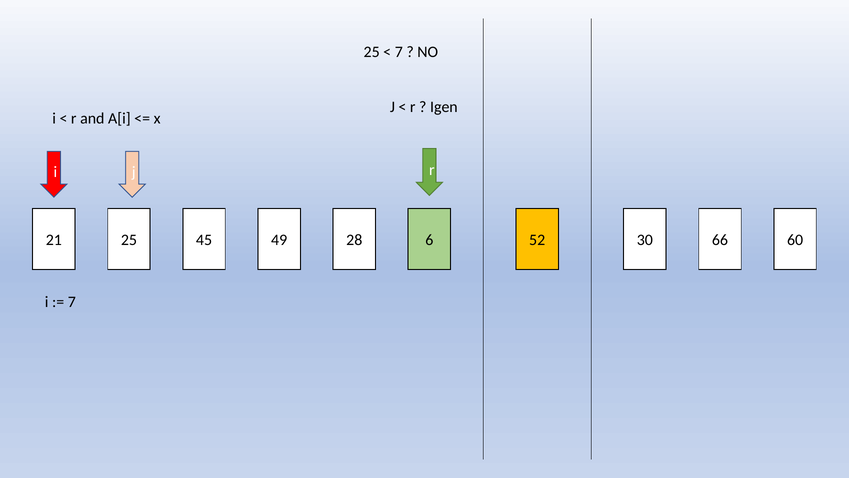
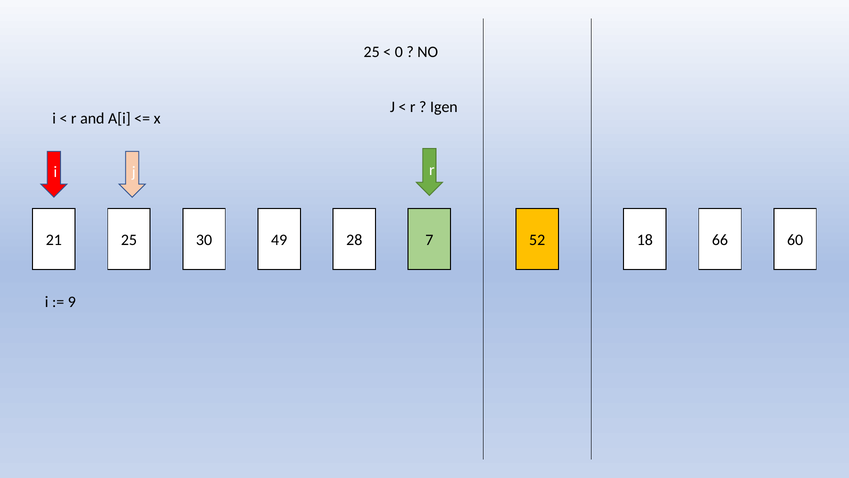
7 at (399, 52): 7 -> 0
45: 45 -> 30
6: 6 -> 7
30: 30 -> 18
7 at (72, 302): 7 -> 9
